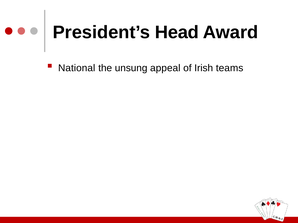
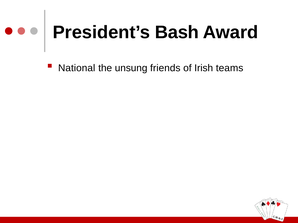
Head: Head -> Bash
appeal: appeal -> friends
